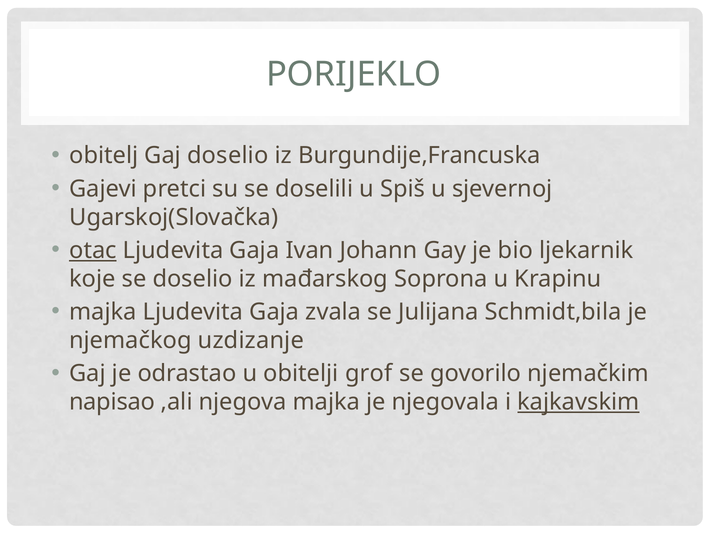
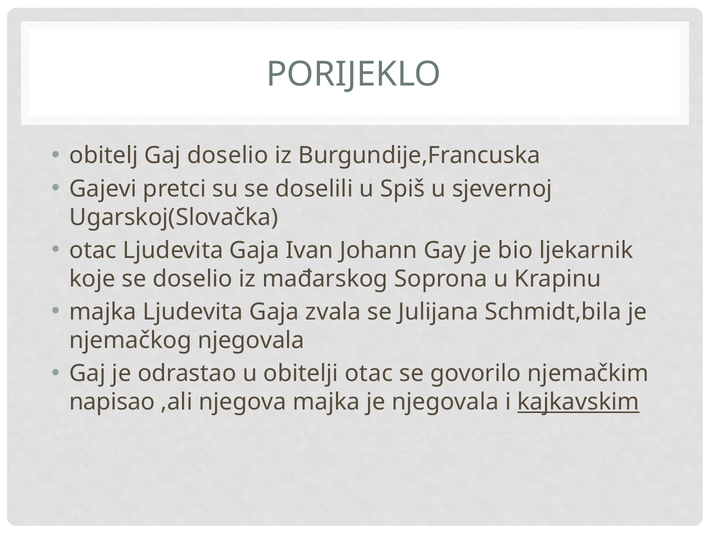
otac at (93, 250) underline: present -> none
njemačkog uzdizanje: uzdizanje -> njegovala
obitelji grof: grof -> otac
